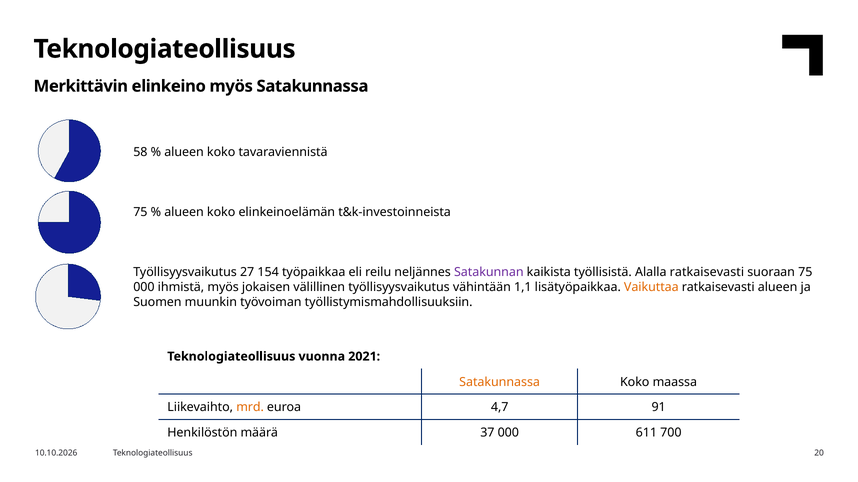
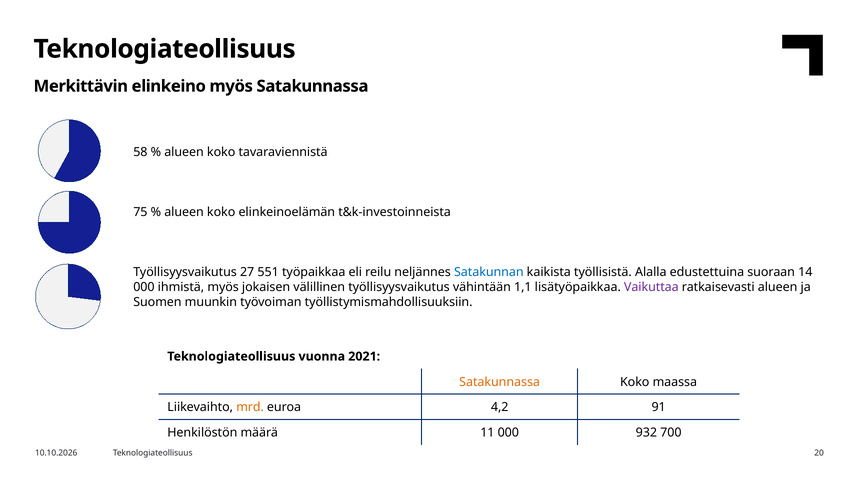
154: 154 -> 551
Satakunnan colour: purple -> blue
Alalla ratkaisevasti: ratkaisevasti -> edustettuina
suoraan 75: 75 -> 14
Vaikuttaa colour: orange -> purple
4,7: 4,7 -> 4,2
37: 37 -> 11
611: 611 -> 932
